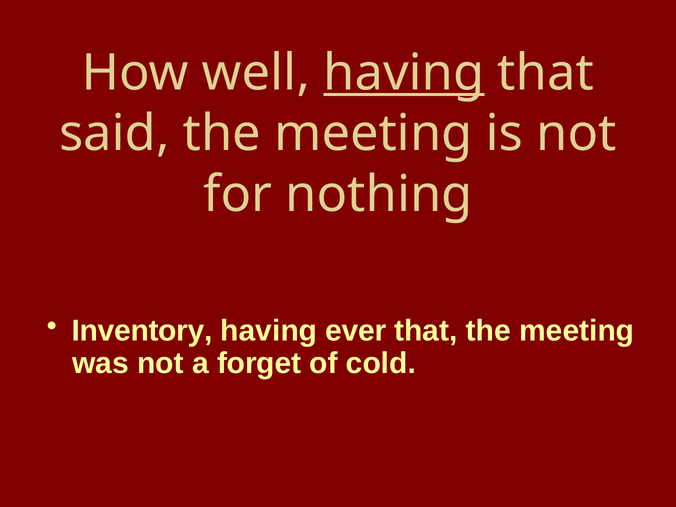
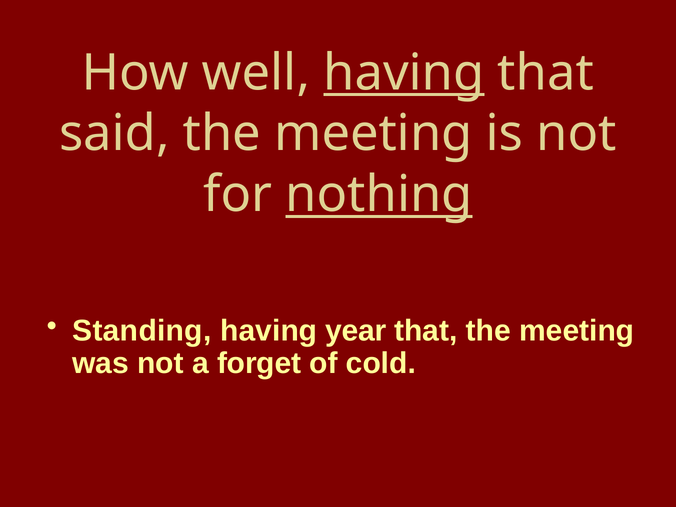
nothing underline: none -> present
Inventory: Inventory -> Standing
ever: ever -> year
